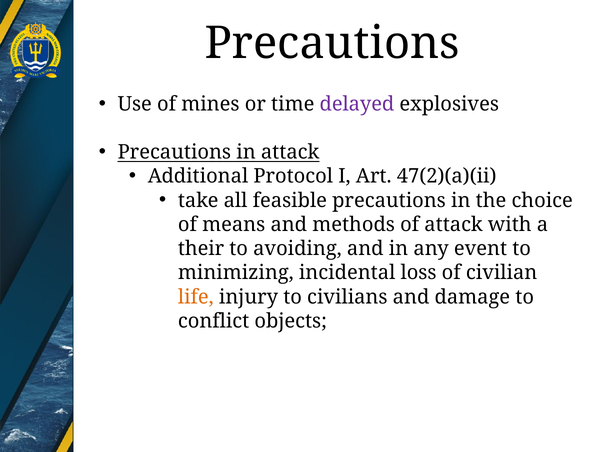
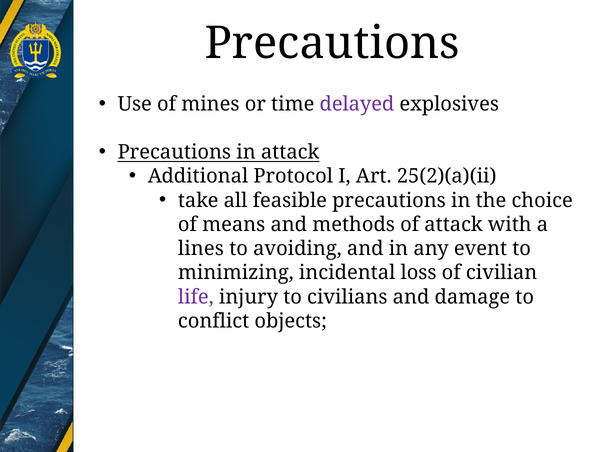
47(2)(a)(ii: 47(2)(a)(ii -> 25(2)(a)(ii
their: their -> lines
life colour: orange -> purple
